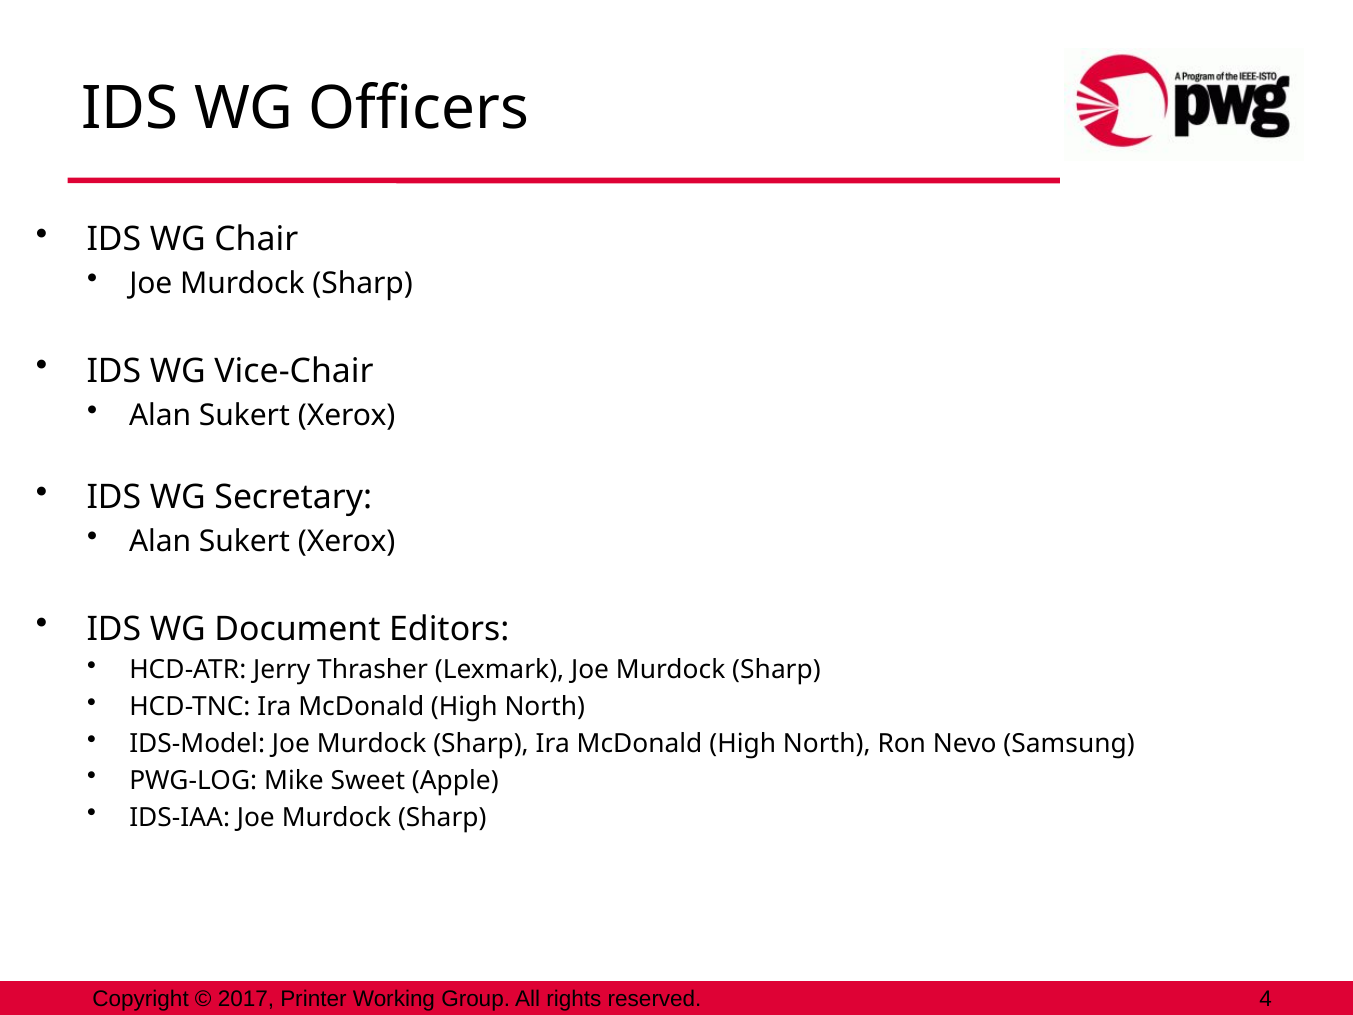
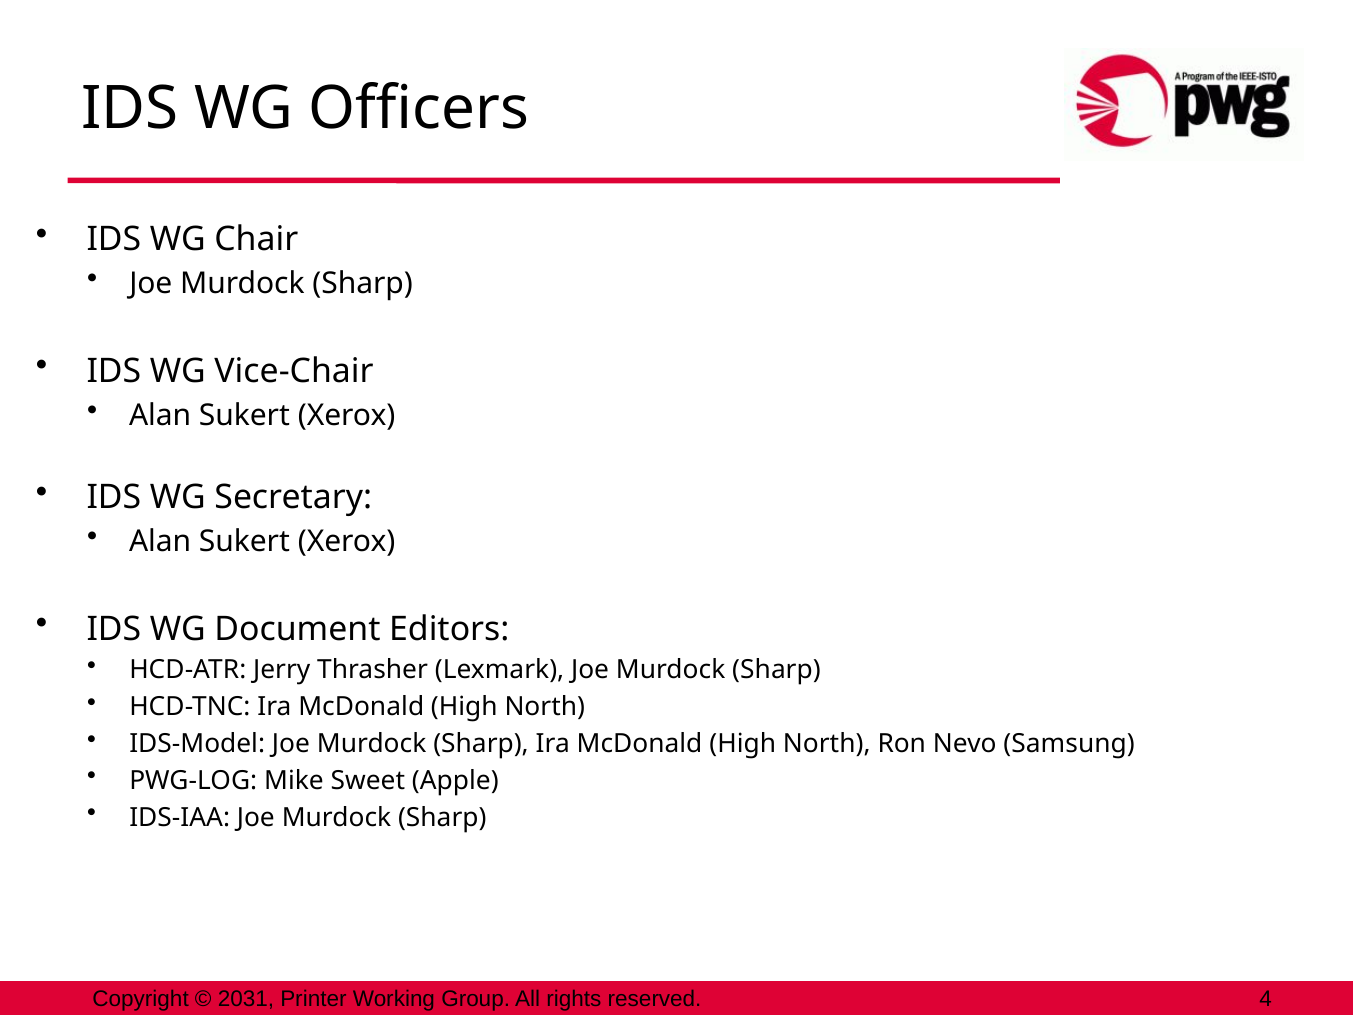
2017: 2017 -> 2031
